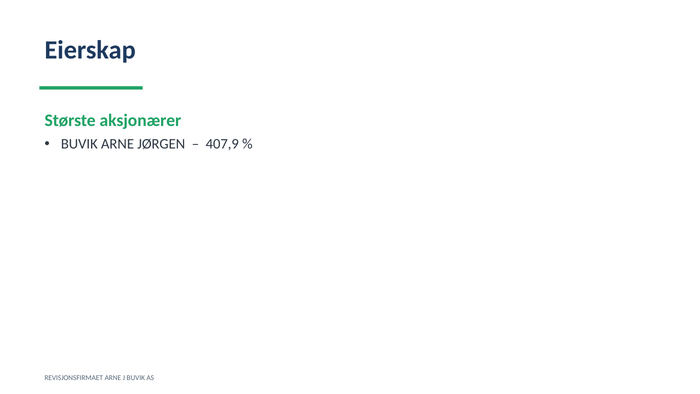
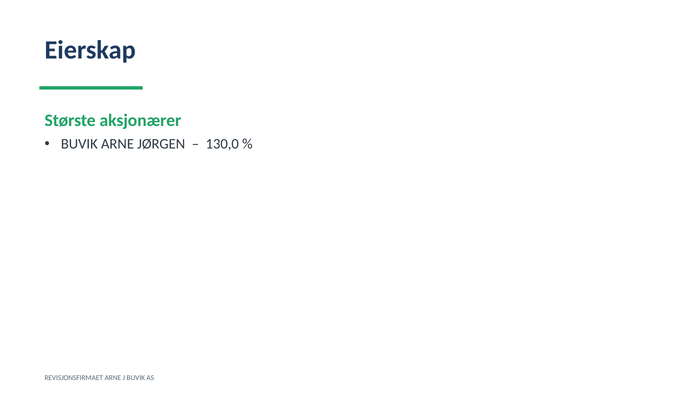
407,9: 407,9 -> 130,0
